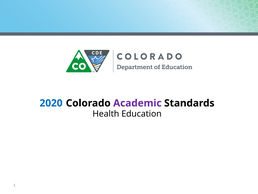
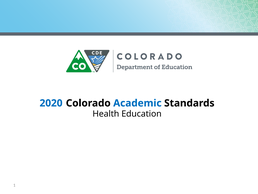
Academic colour: purple -> blue
